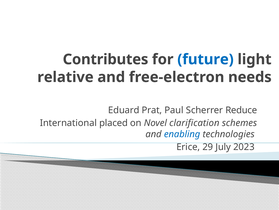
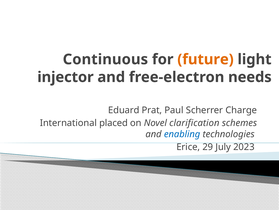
Contributes: Contributes -> Continuous
future colour: blue -> orange
relative: relative -> injector
Reduce: Reduce -> Charge
